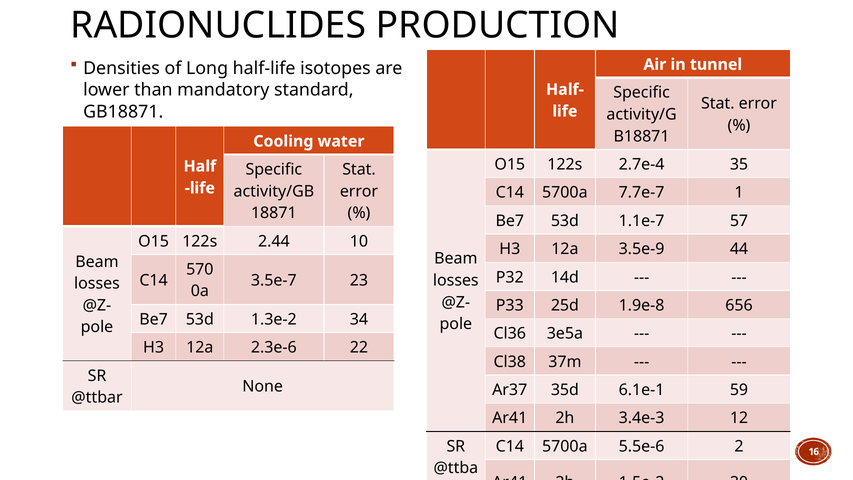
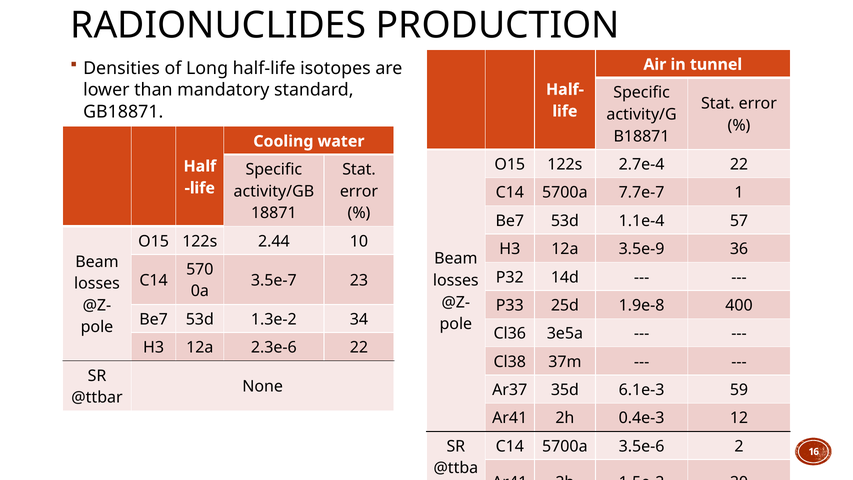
2.7e-4 35: 35 -> 22
1.1e-7: 1.1e-7 -> 1.1e-4
44: 44 -> 36
656: 656 -> 400
6.1e-1: 6.1e-1 -> 6.1e-3
3.4e-3: 3.4e-3 -> 0.4e-3
5.5e-6: 5.5e-6 -> 3.5e-6
